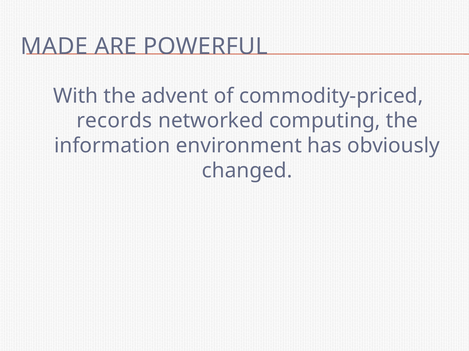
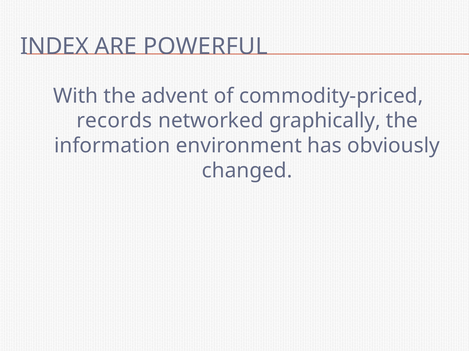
MADE: MADE -> INDEX
computing: computing -> graphically
